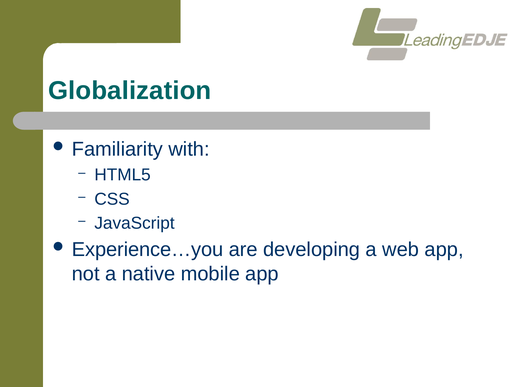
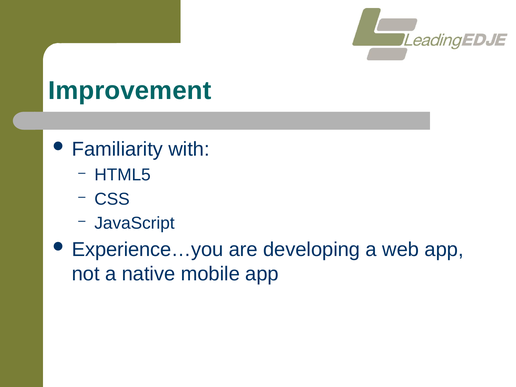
Globalization: Globalization -> Improvement
